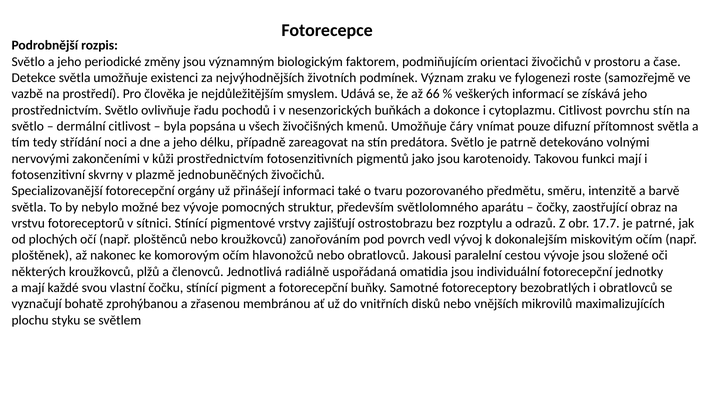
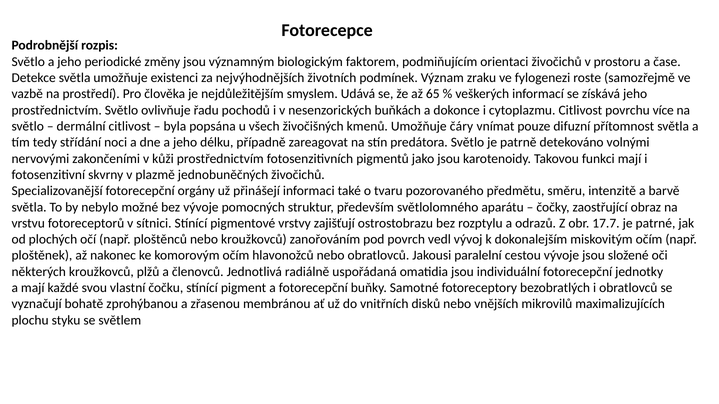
66: 66 -> 65
povrchu stín: stín -> více
